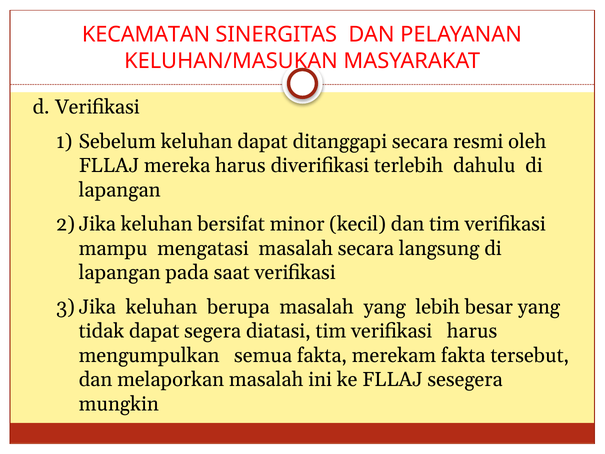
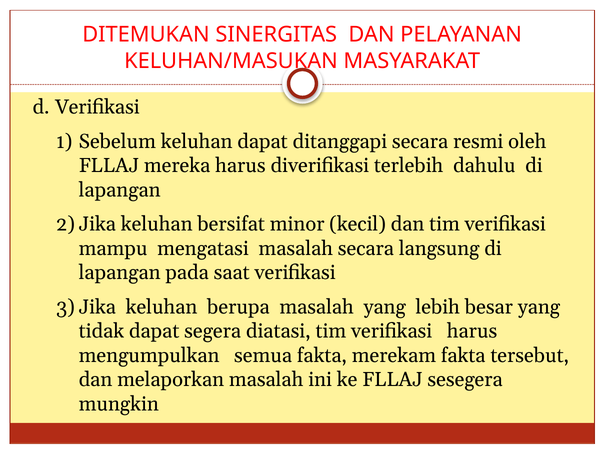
KECAMATAN: KECAMATAN -> DITEMUKAN
